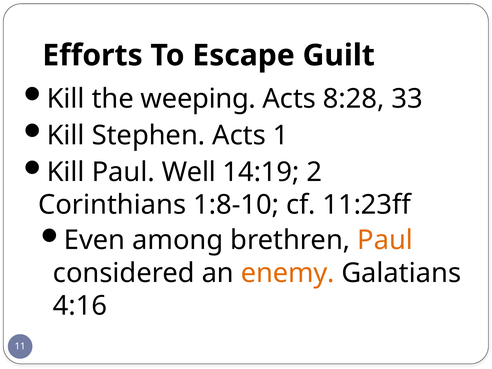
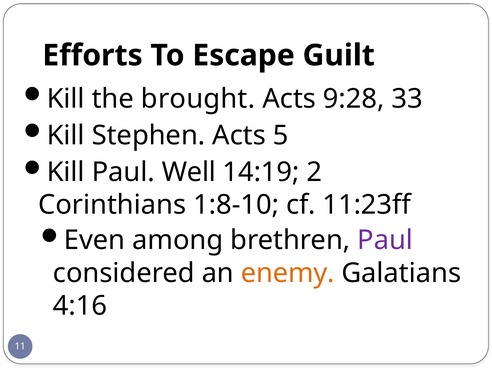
weeping: weeping -> brought
8:28: 8:28 -> 9:28
1: 1 -> 5
Paul at (385, 240) colour: orange -> purple
